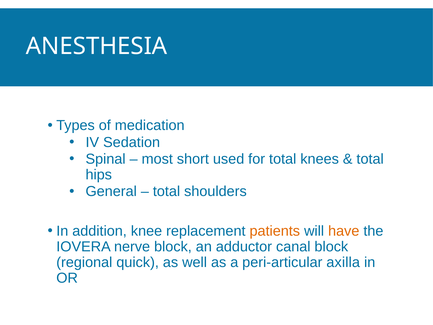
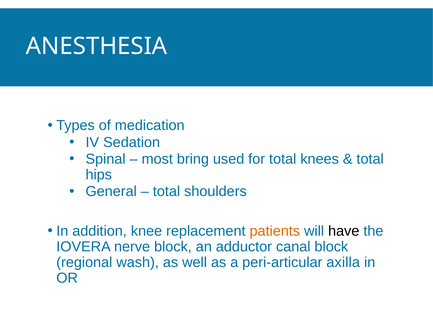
short: short -> bring
have colour: orange -> black
quick: quick -> wash
